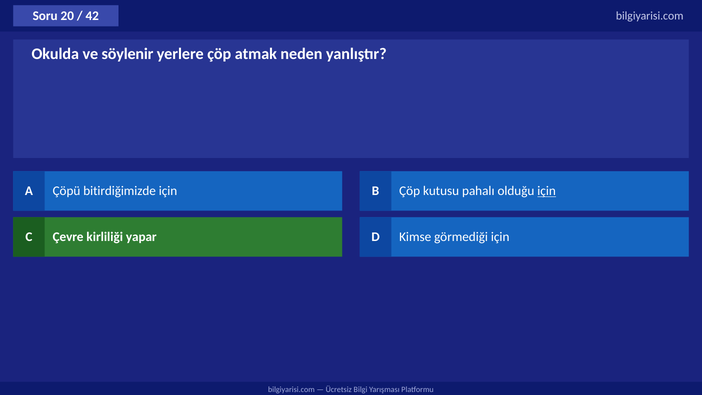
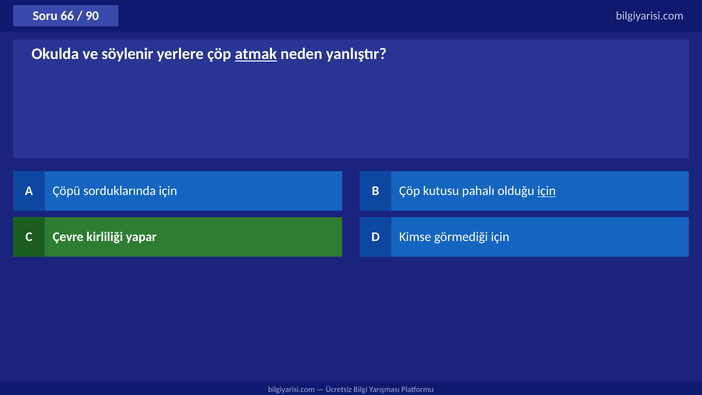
20: 20 -> 66
42: 42 -> 90
atmak underline: none -> present
bitirdiğimizde: bitirdiğimizde -> sorduklarında
